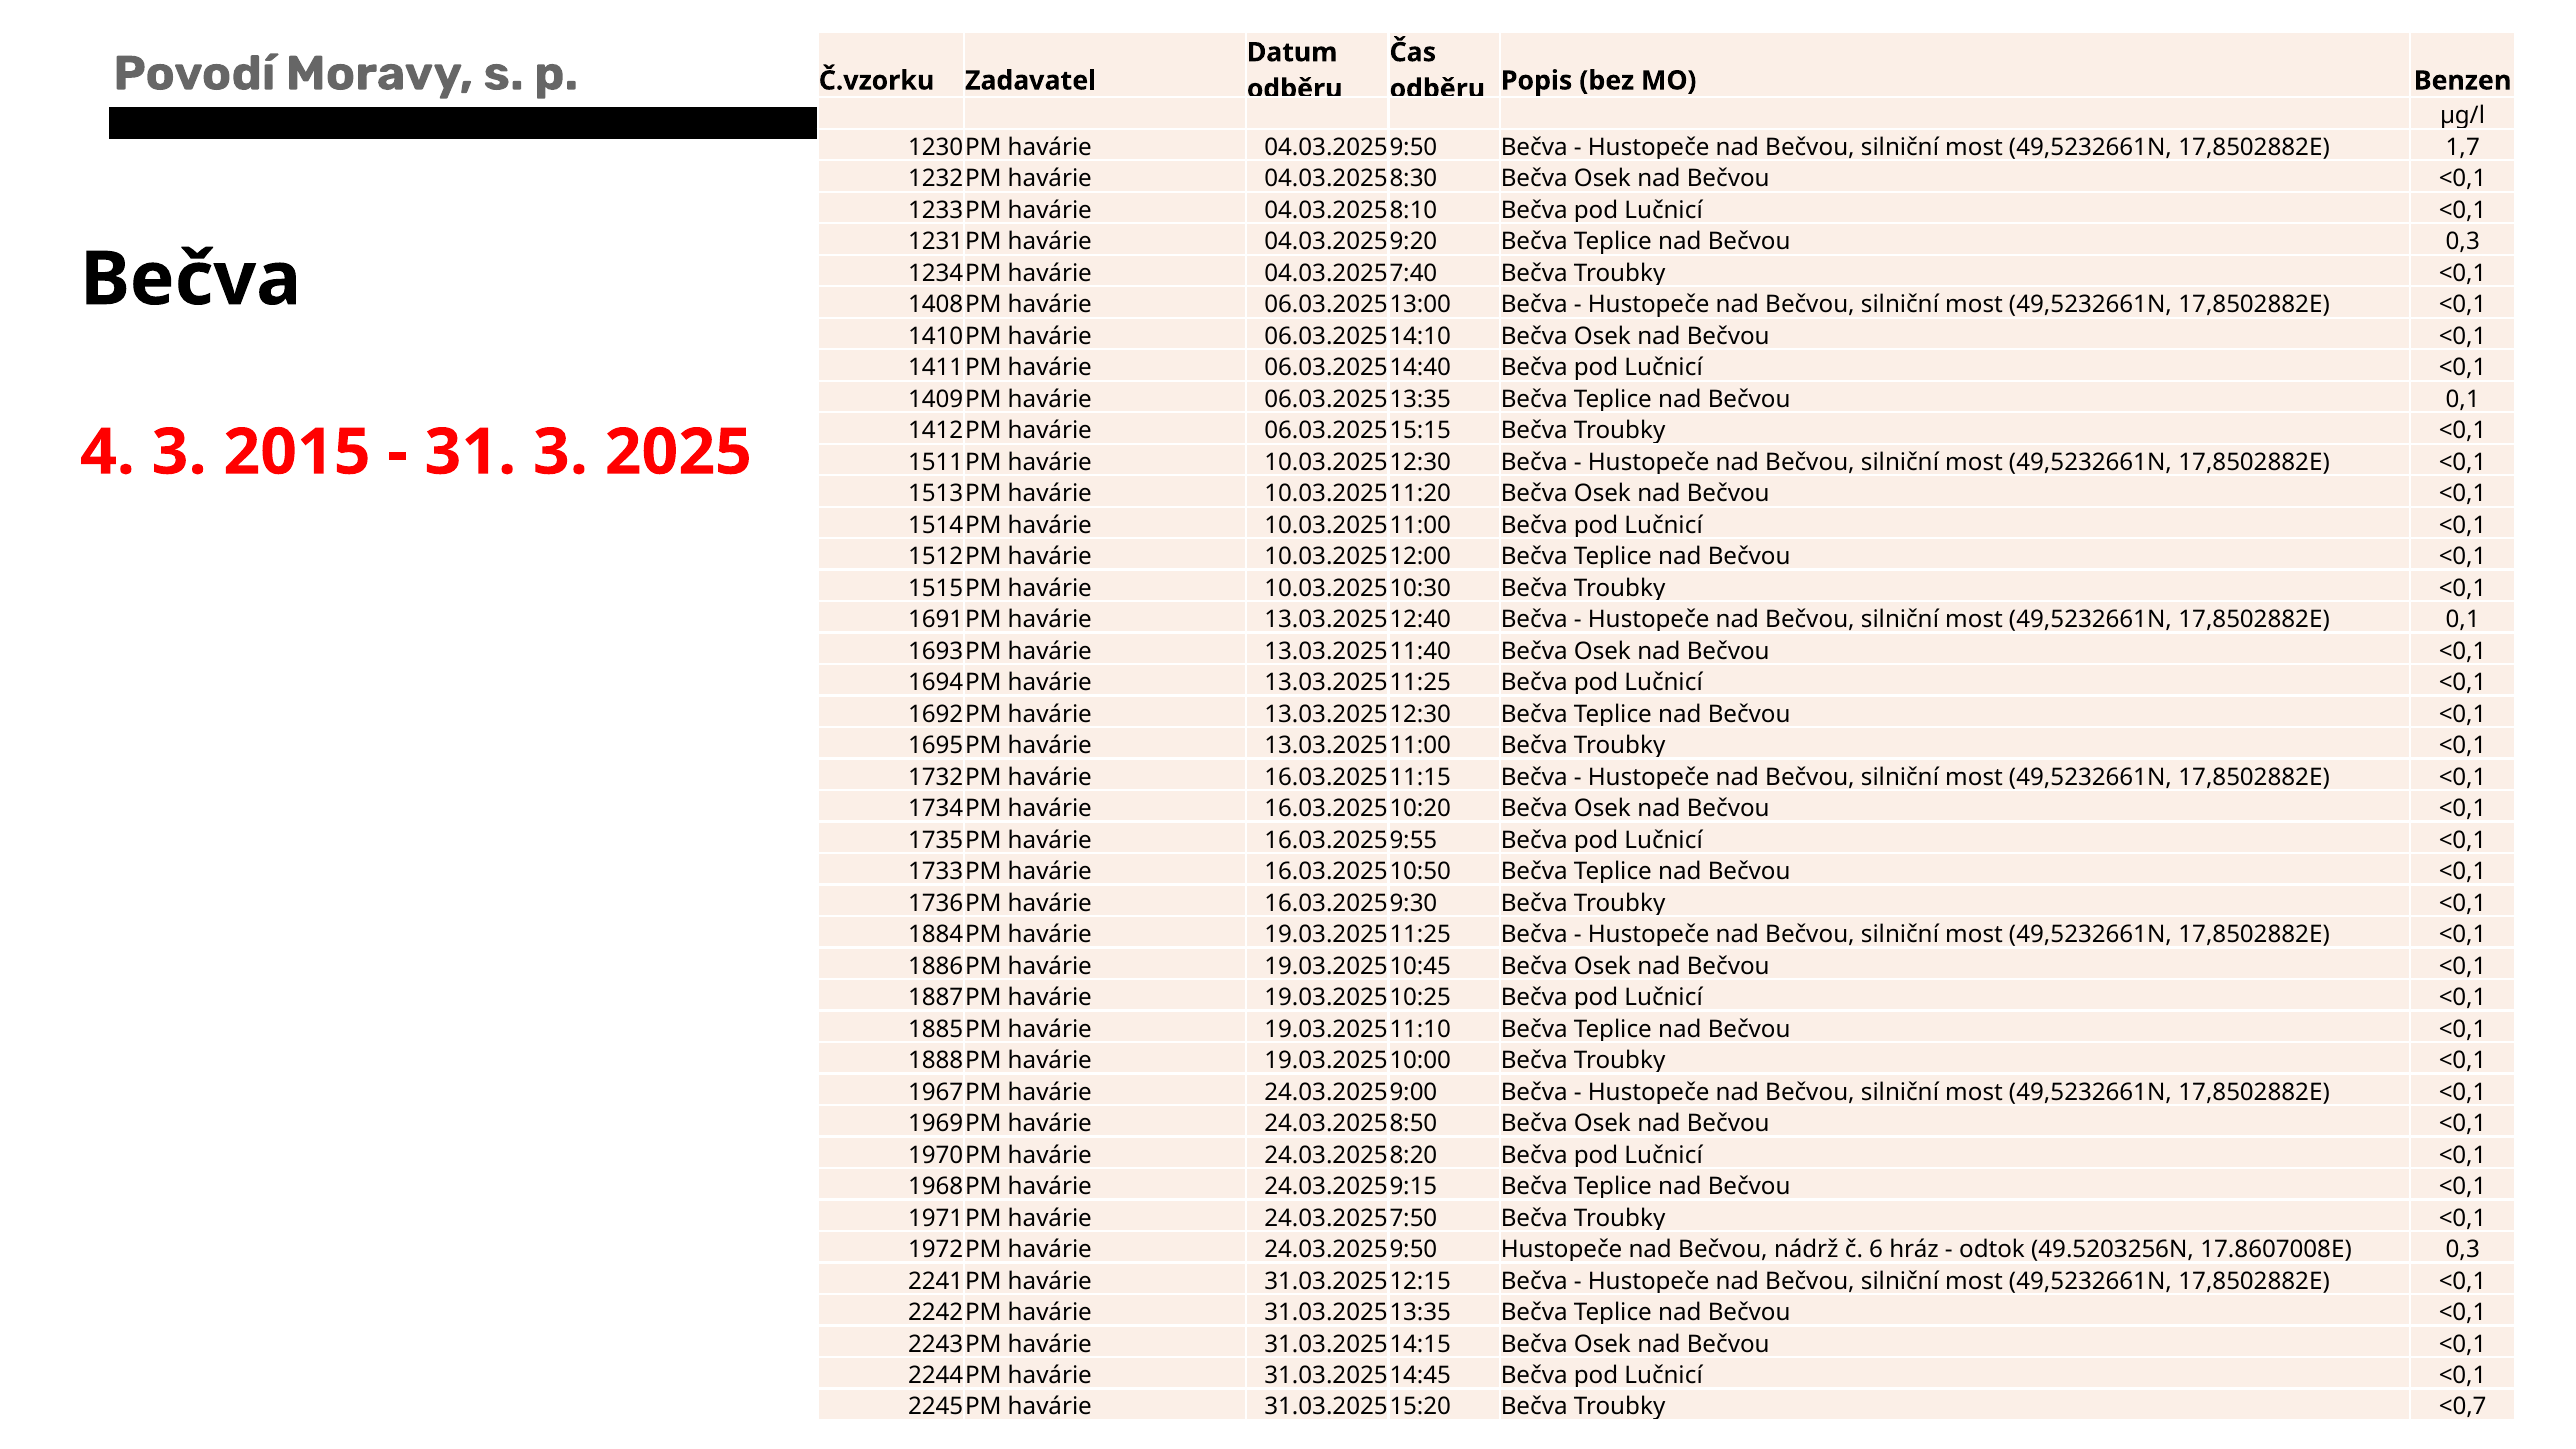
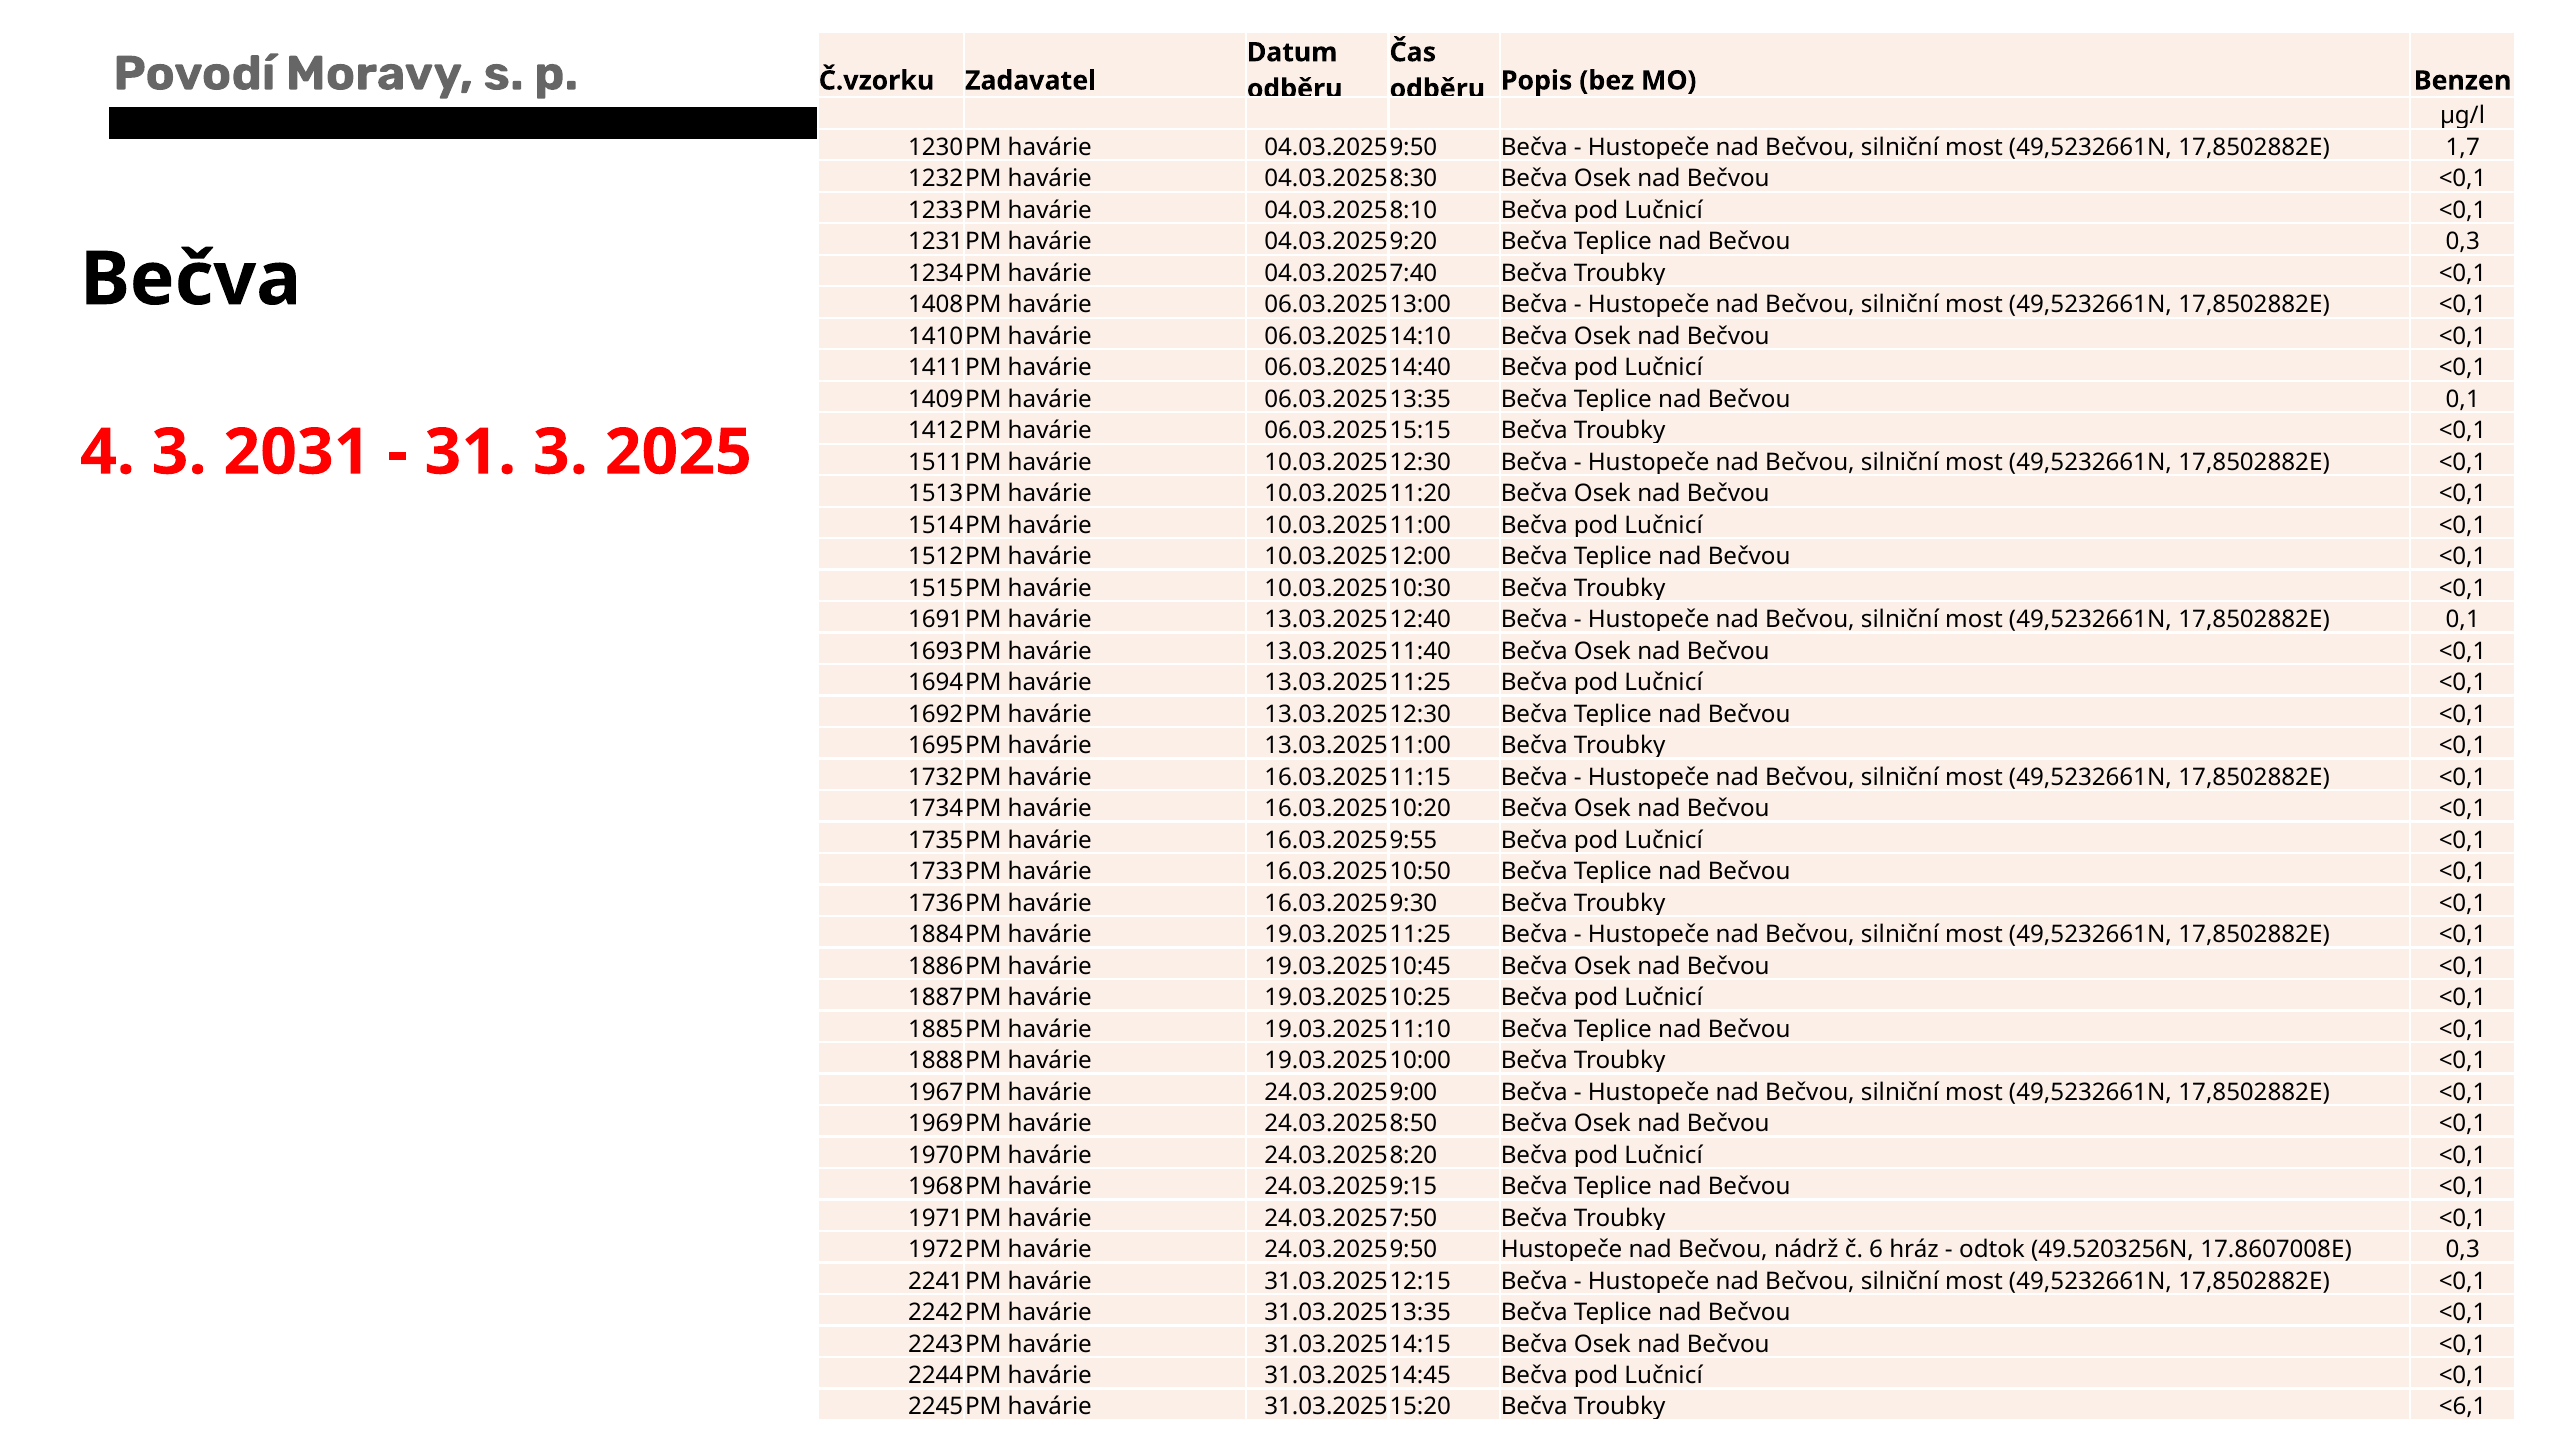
2015: 2015 -> 2031
<0,7: <0,7 -> <6,1
